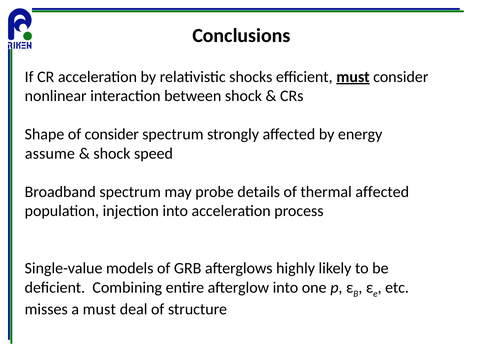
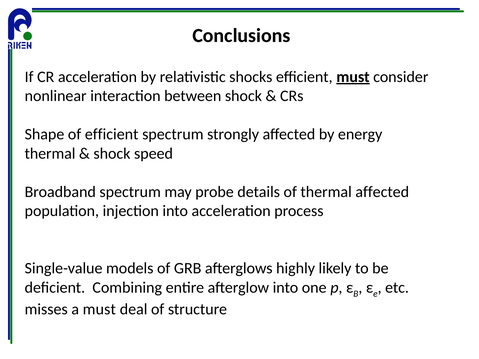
of consider: consider -> efficient
assume at (50, 154): assume -> thermal
